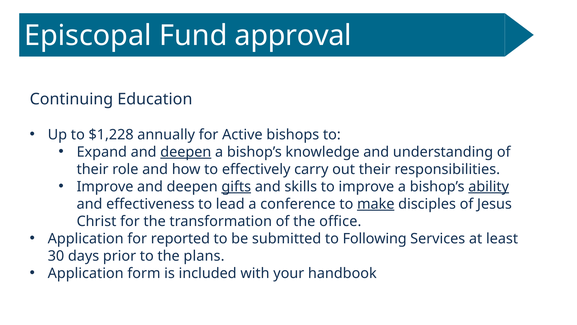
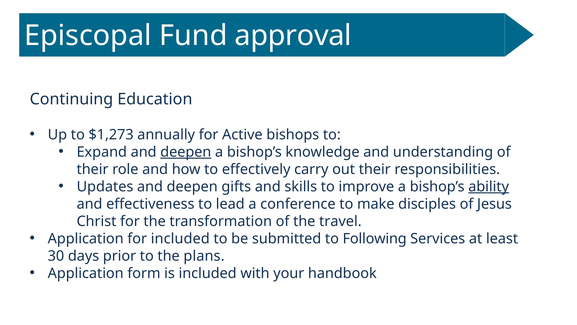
$1,228: $1,228 -> $1,273
Improve at (105, 186): Improve -> Updates
gifts underline: present -> none
make underline: present -> none
office: office -> travel
for reported: reported -> included
